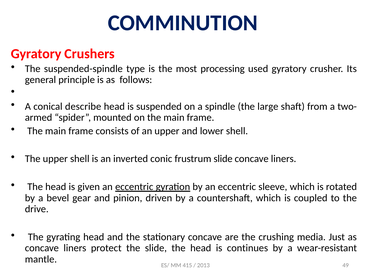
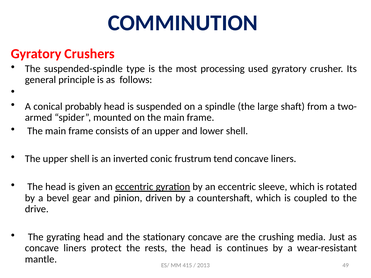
describe: describe -> probably
frustrum slide: slide -> tend
the slide: slide -> rests
